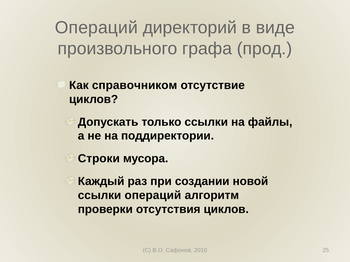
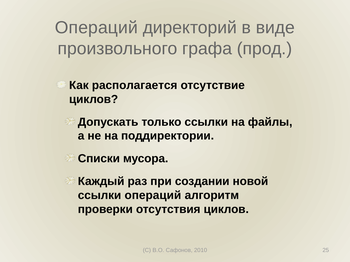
справочником: справочником -> располагается
Строки: Строки -> Списки
